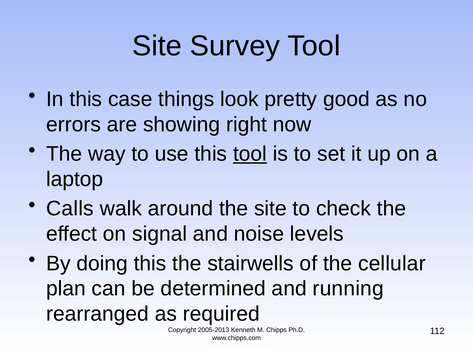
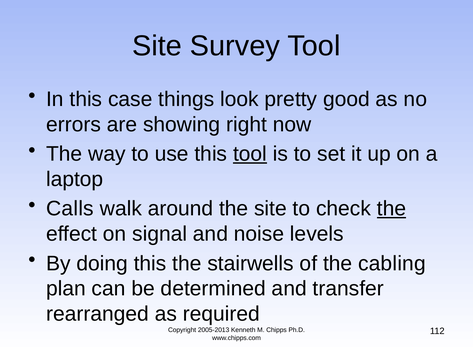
the at (391, 209) underline: none -> present
cellular: cellular -> cabling
running: running -> transfer
